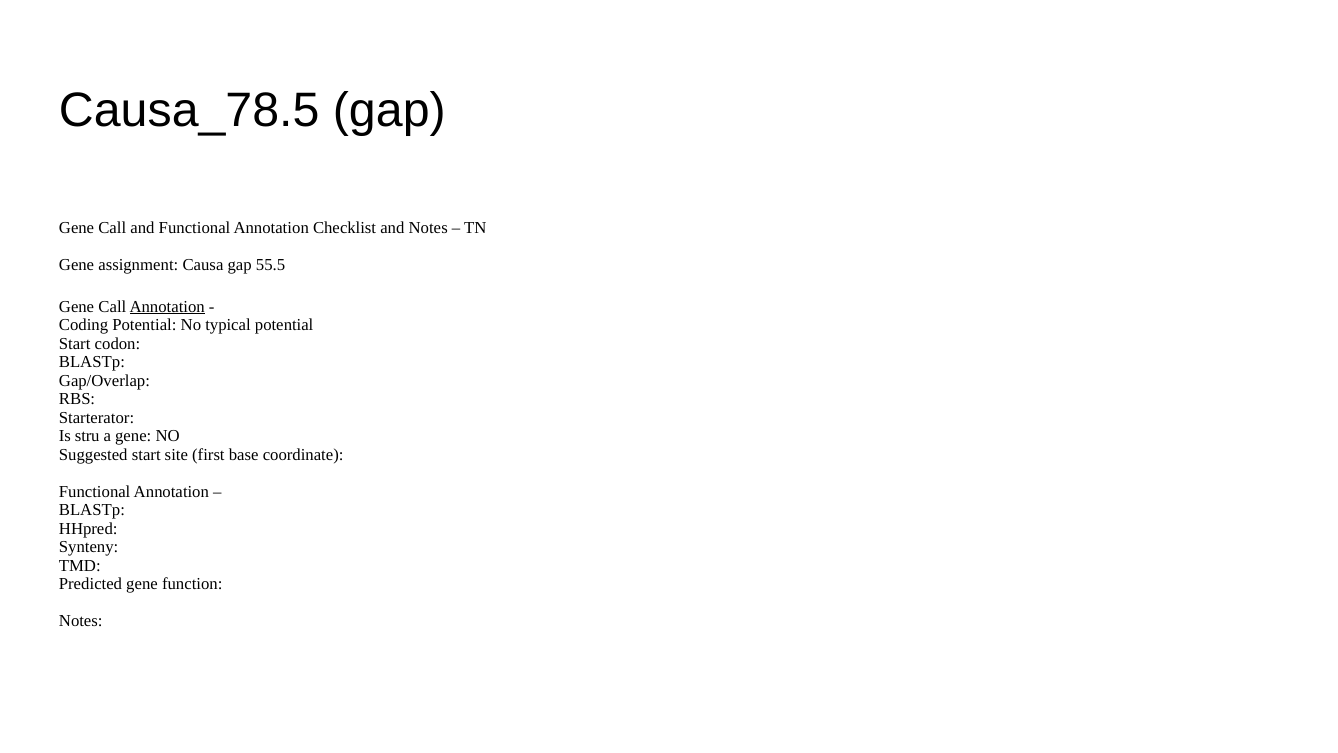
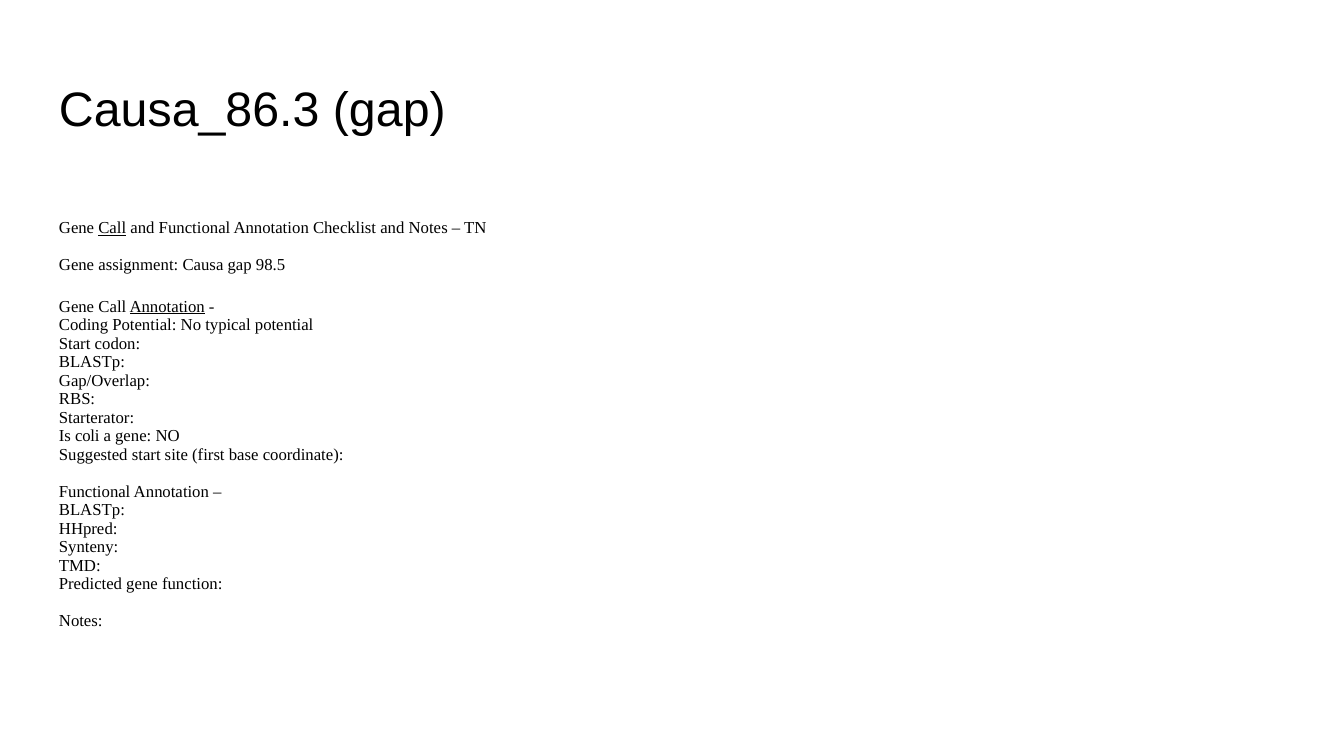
Causa_78.5: Causa_78.5 -> Causa_86.3
Call at (112, 228) underline: none -> present
55.5: 55.5 -> 98.5
stru: stru -> coli
